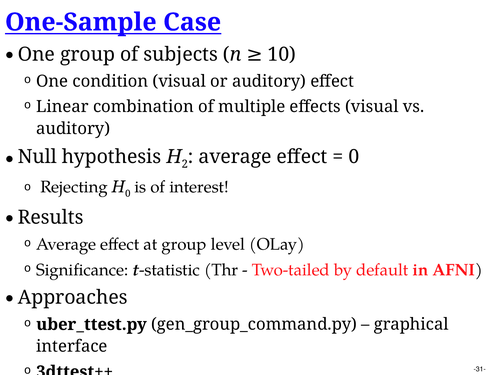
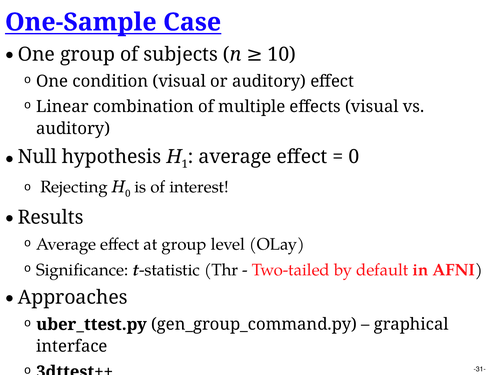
2: 2 -> 1
